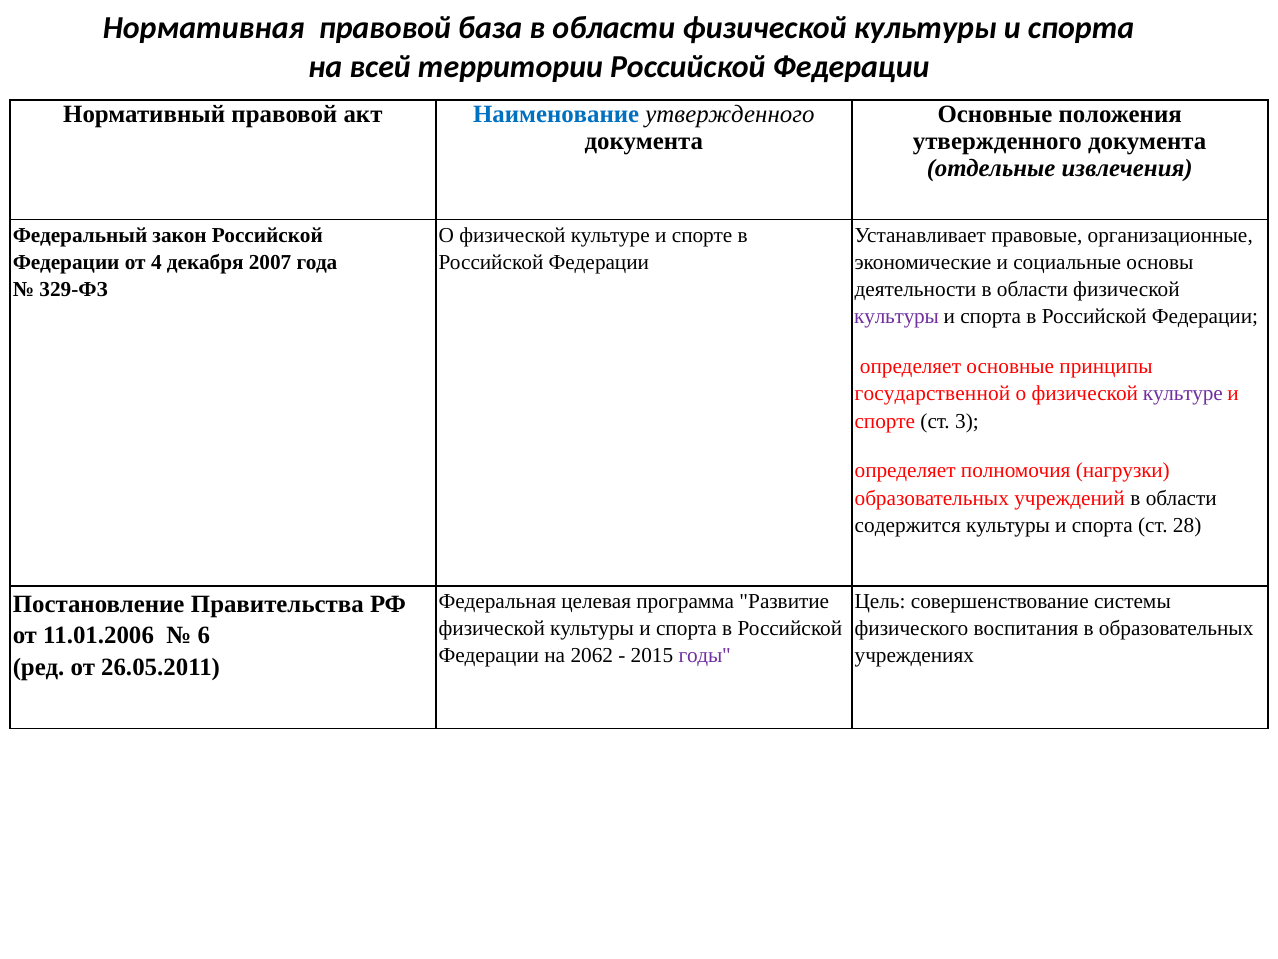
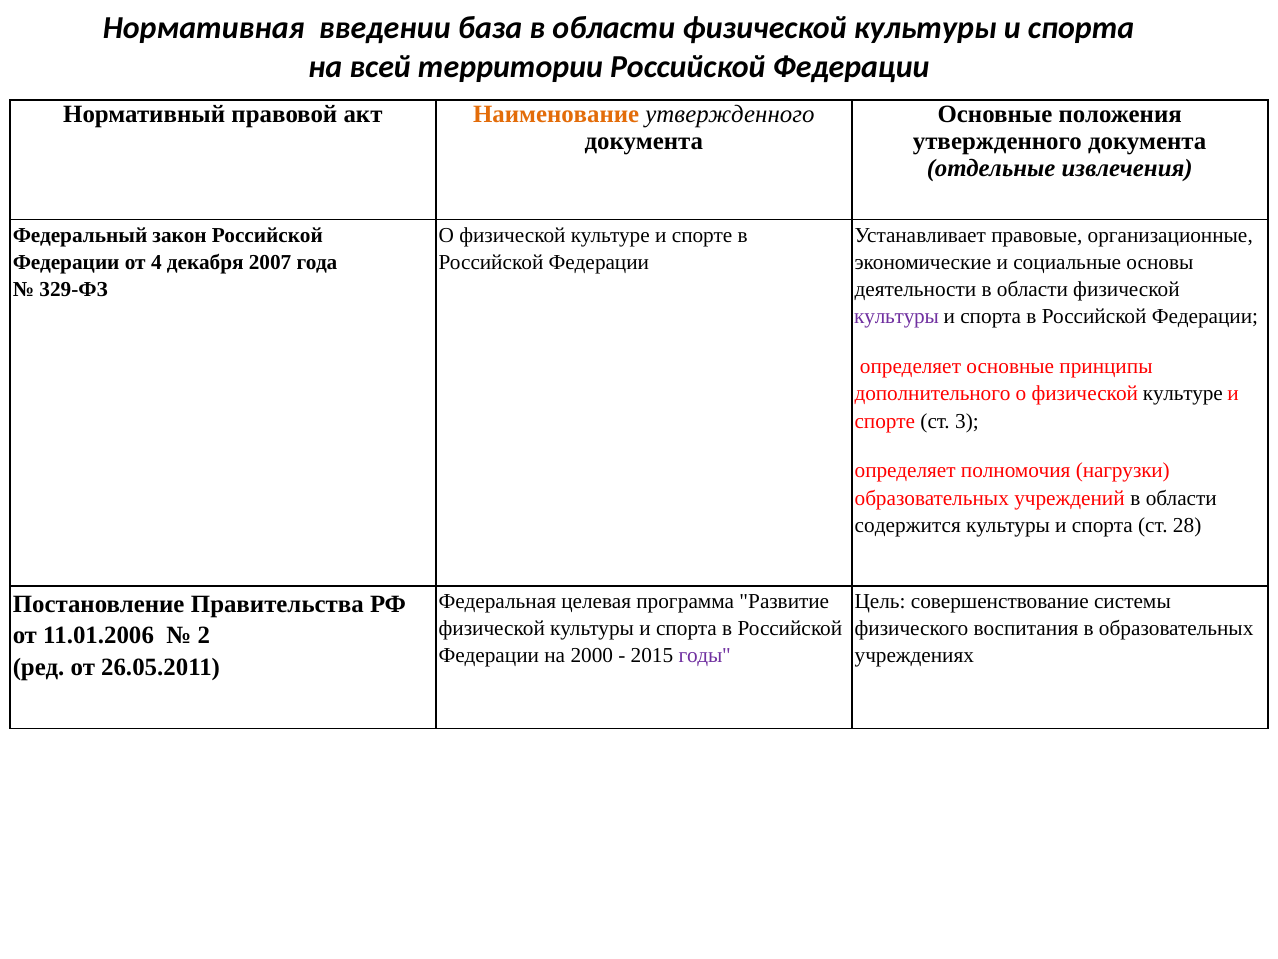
Нормативная правовой: правовой -> введении
Наименование colour: blue -> orange
государственной: государственной -> дополнительного
культуре at (1183, 394) colour: purple -> black
6: 6 -> 2
2062: 2062 -> 2000
